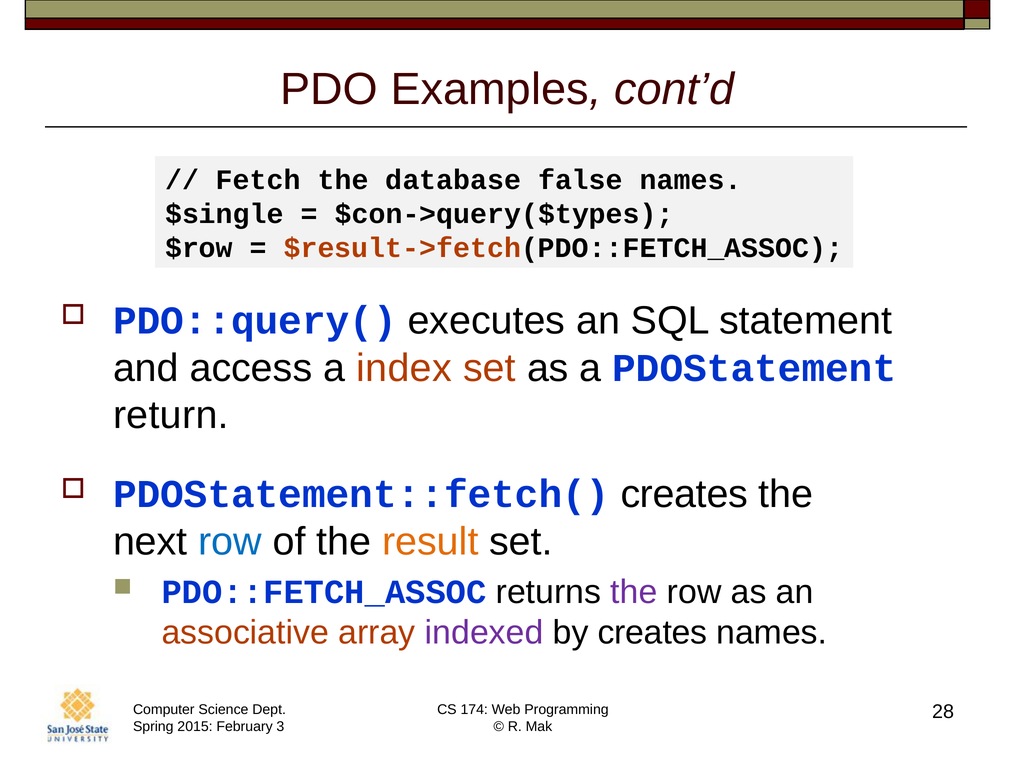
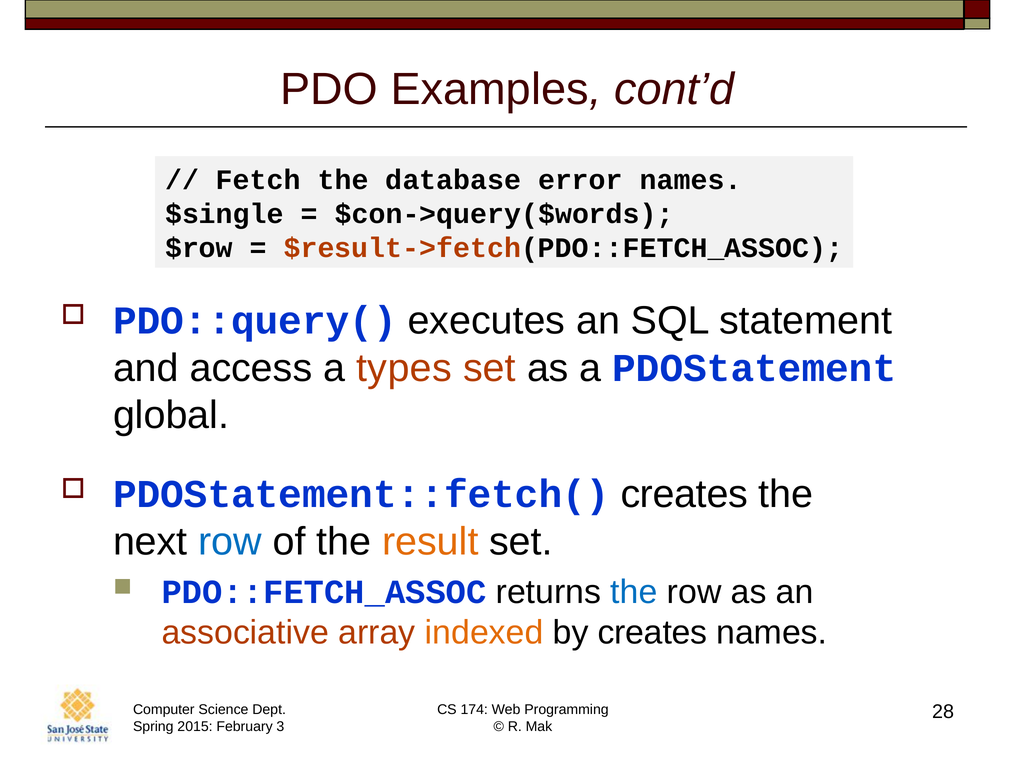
false: false -> error
$con->query($types: $con->query($types -> $con->query($words
index: index -> types
return: return -> global
the at (634, 592) colour: purple -> blue
indexed colour: purple -> orange
